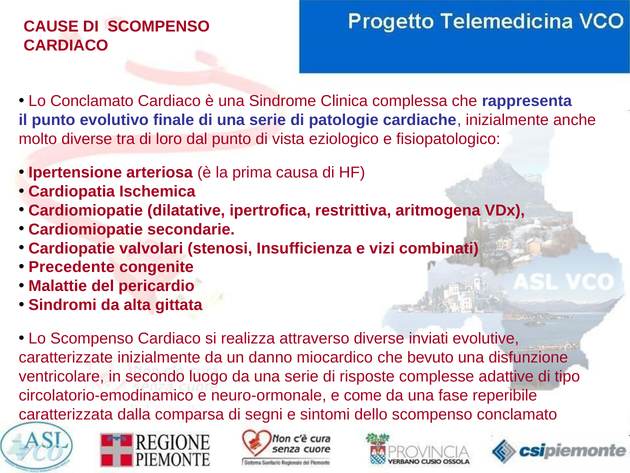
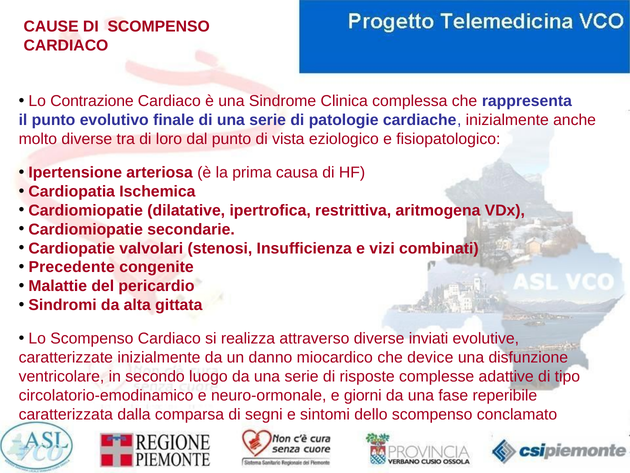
Lo Conclamato: Conclamato -> Contrazione
bevuto: bevuto -> device
come: come -> giorni
